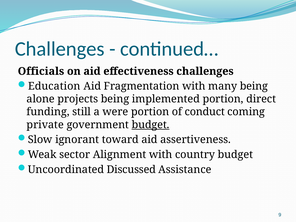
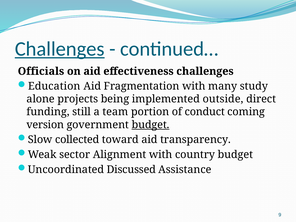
Challenges at (60, 49) underline: none -> present
many being: being -> study
implemented portion: portion -> outside
were: were -> team
private: private -> version
ignorant: ignorant -> collected
assertiveness: assertiveness -> transparency
